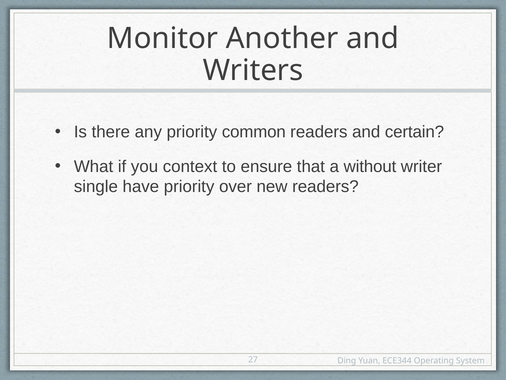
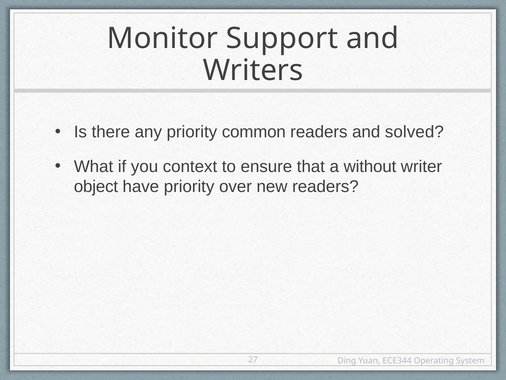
Another: Another -> Support
certain: certain -> solved
single: single -> object
